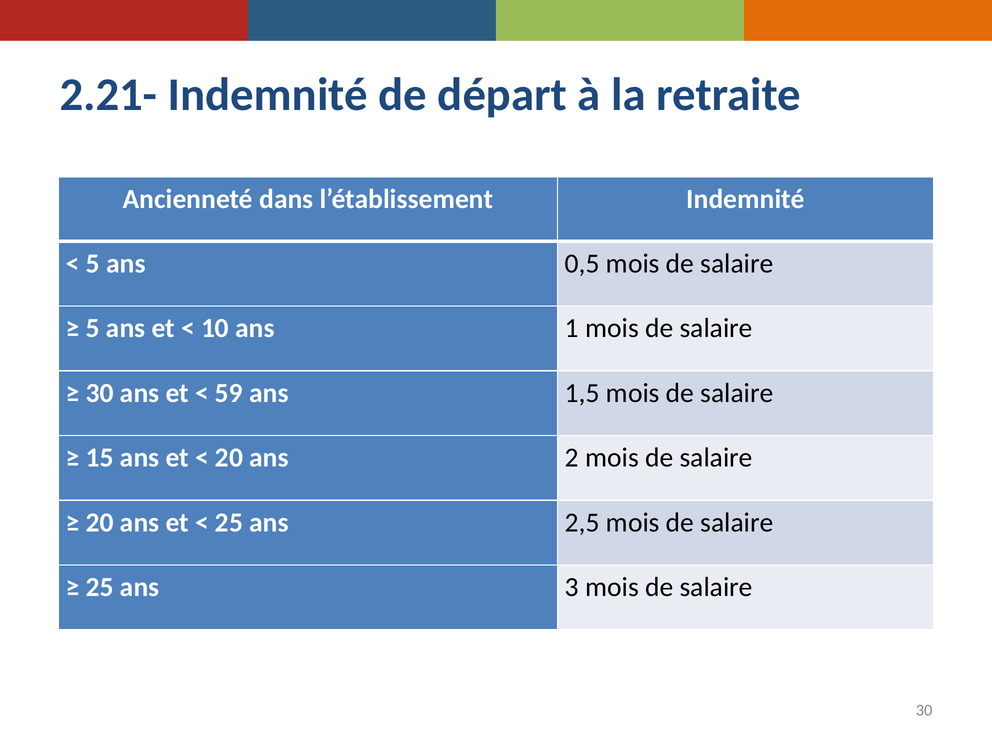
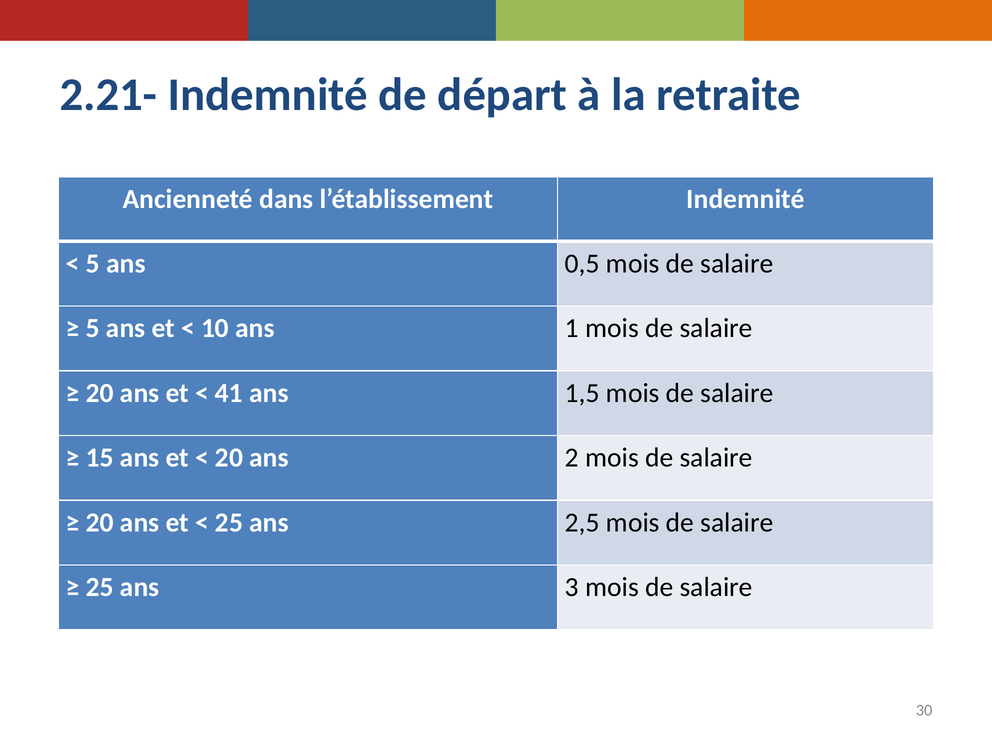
30 at (100, 393): 30 -> 20
59: 59 -> 41
